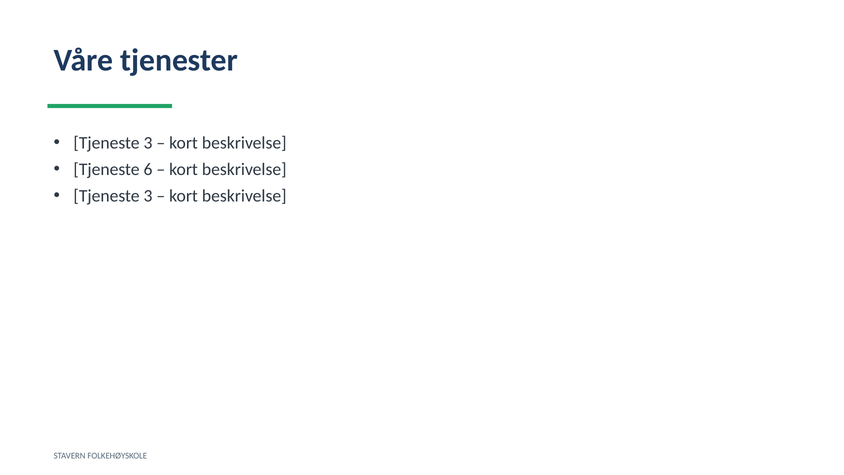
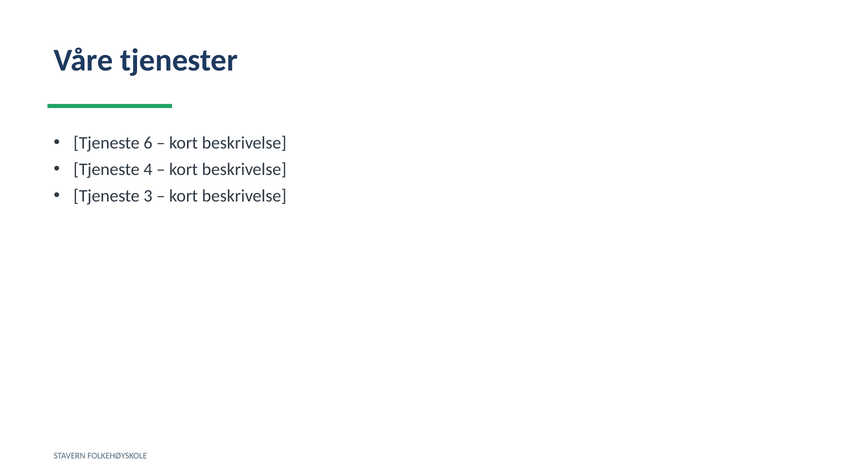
3 at (148, 143): 3 -> 6
6: 6 -> 4
